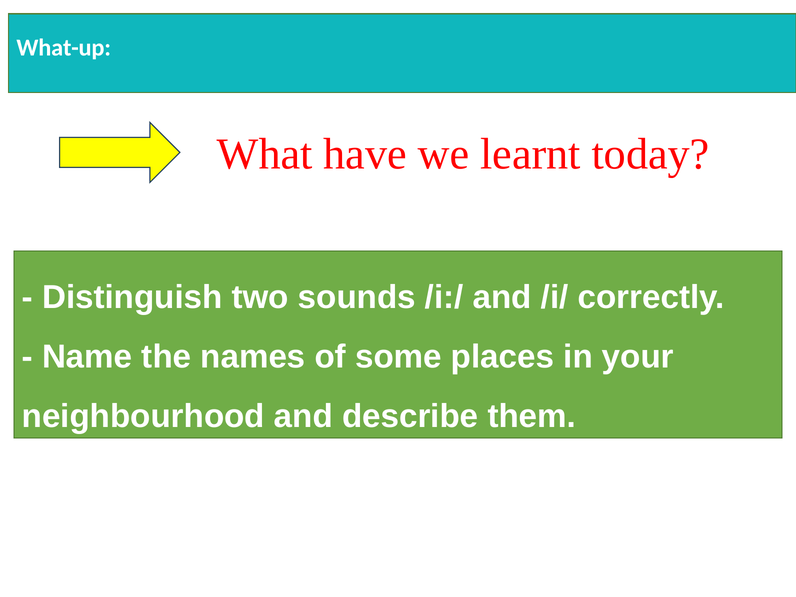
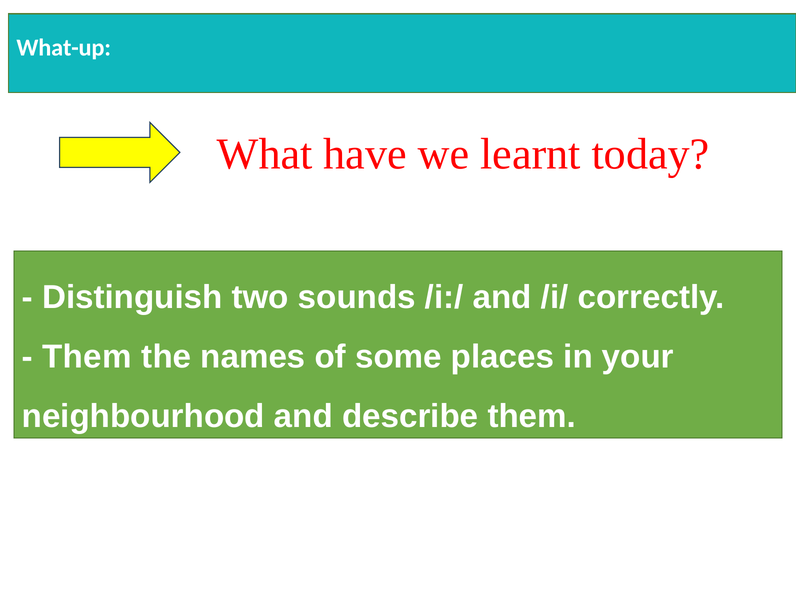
Name at (87, 357): Name -> Them
